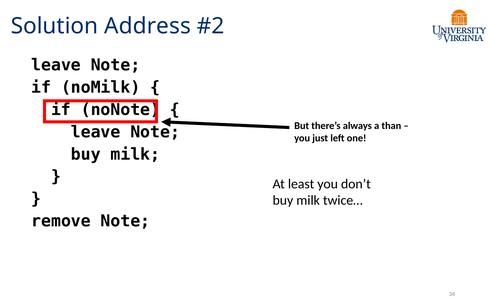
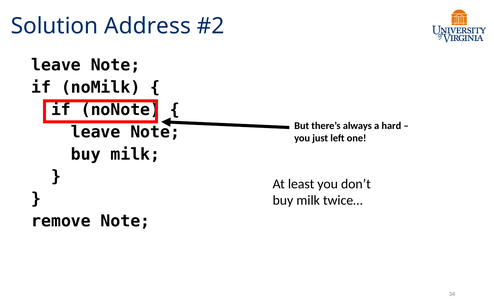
than: than -> hard
